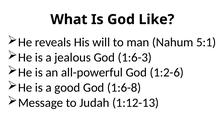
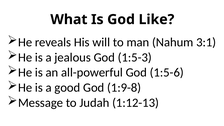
5:1: 5:1 -> 3:1
1:6-3: 1:6-3 -> 1:5-3
1:2-6: 1:2-6 -> 1:5-6
1:6-8: 1:6-8 -> 1:9-8
